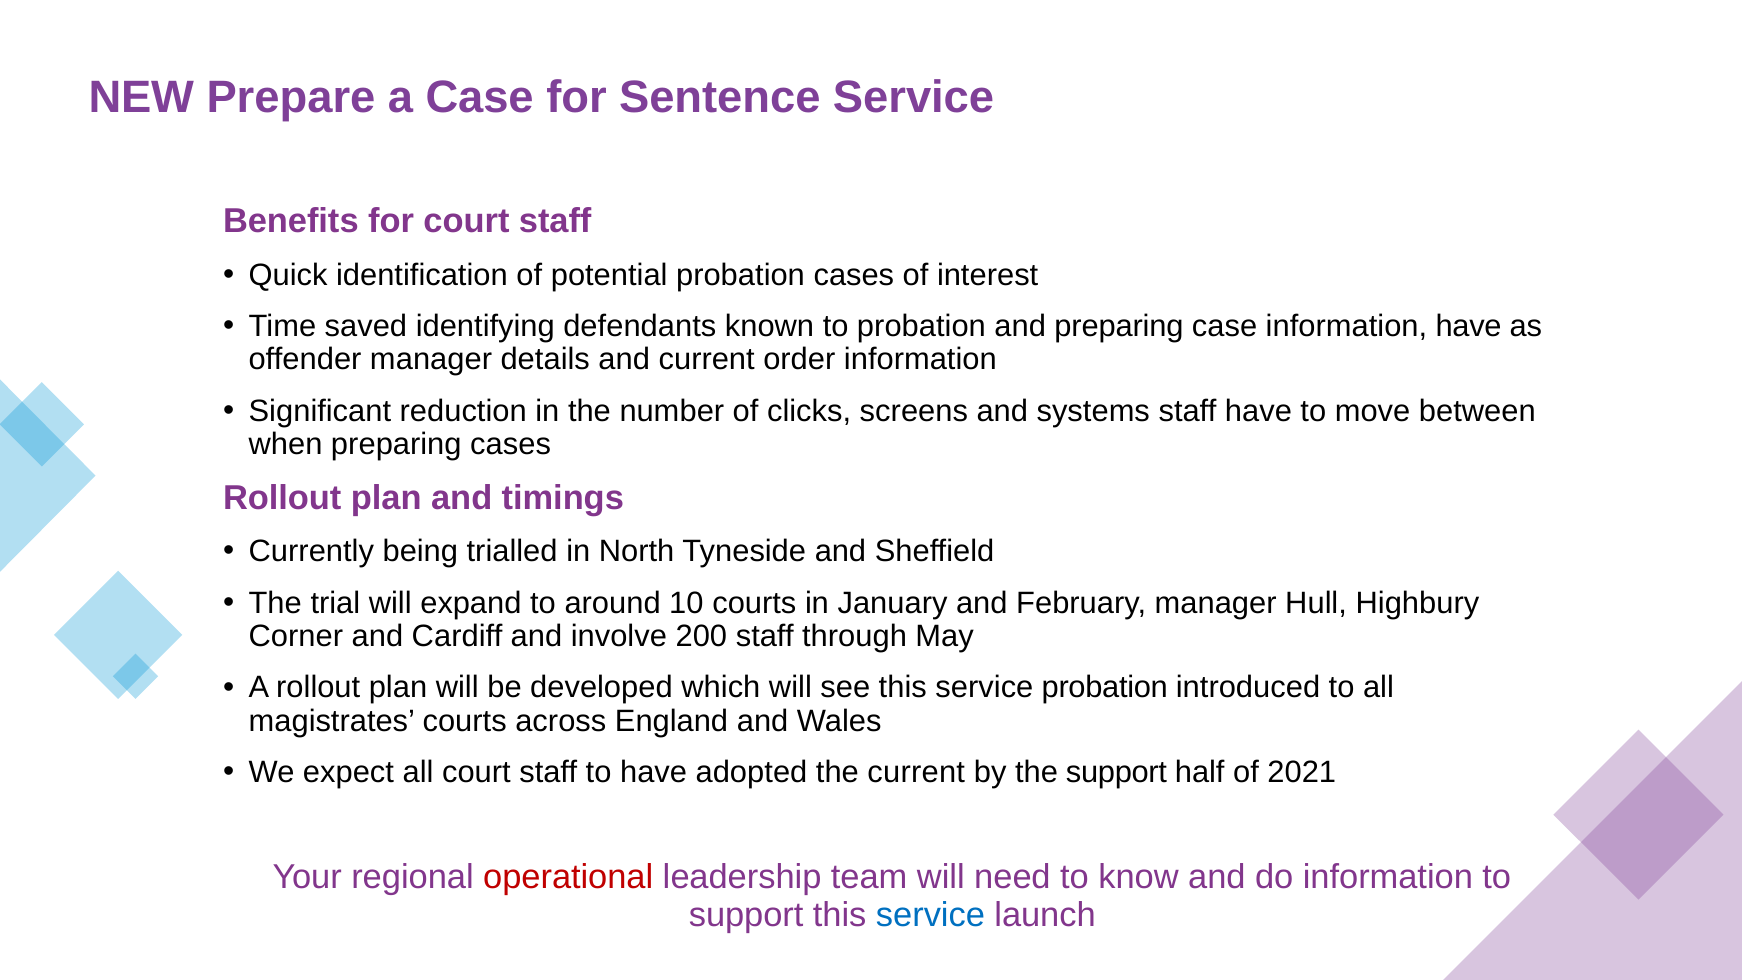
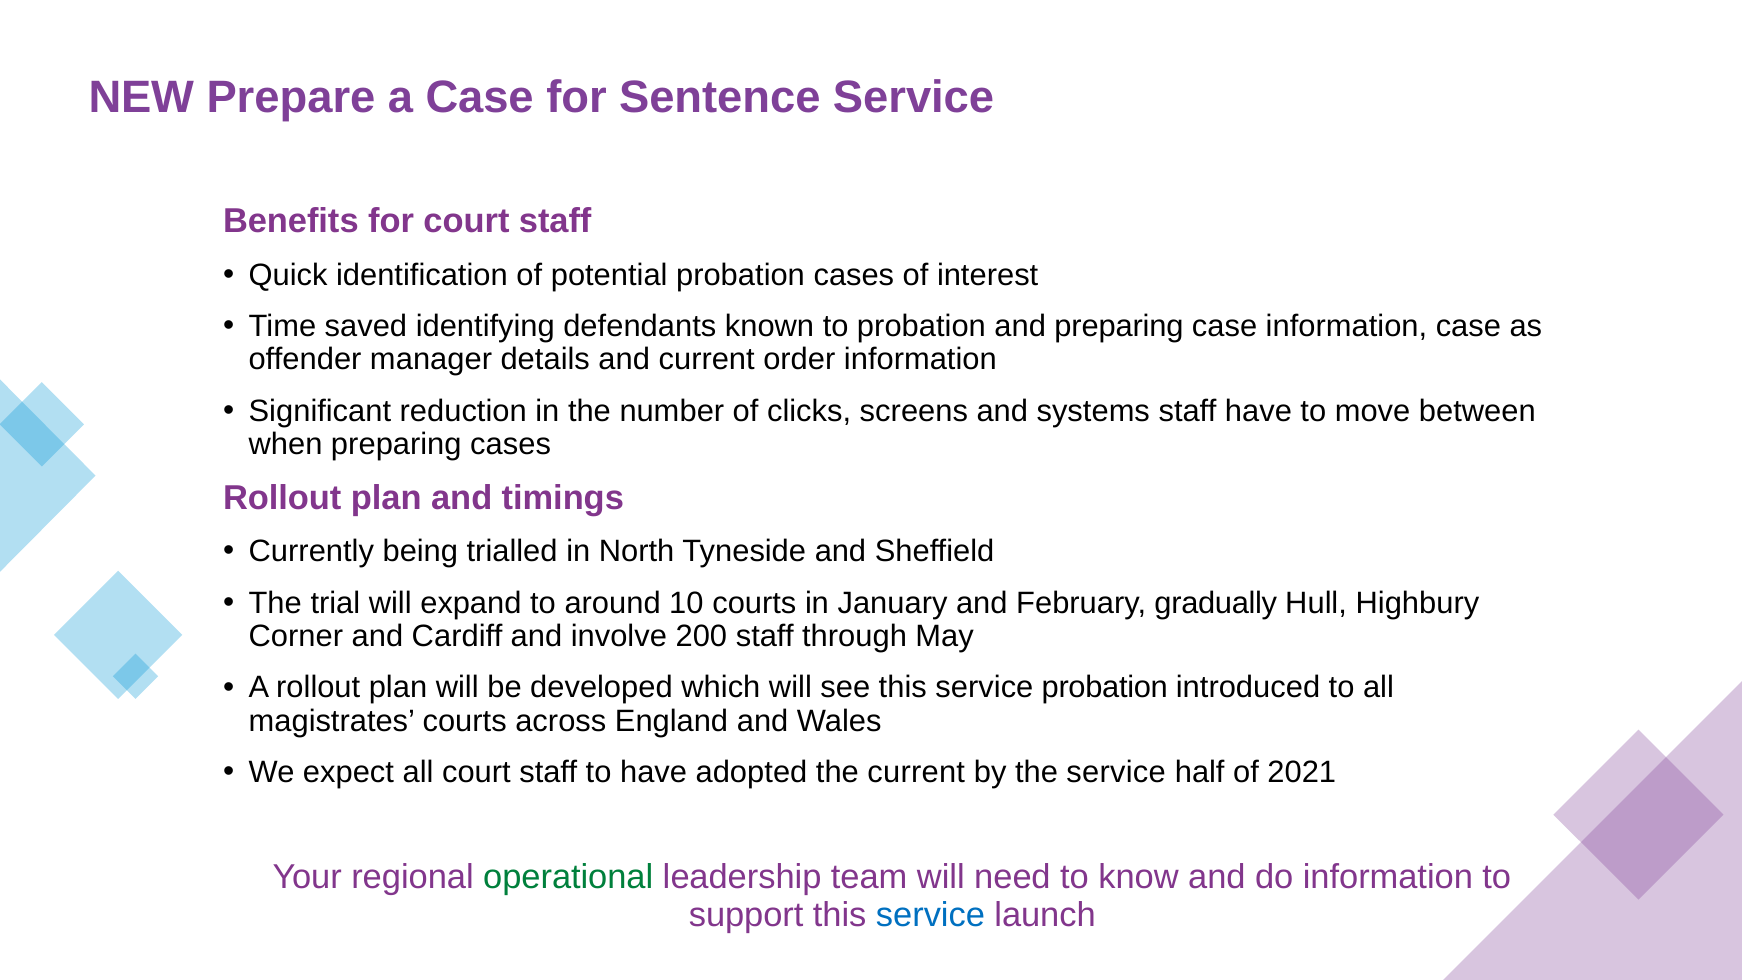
information have: have -> case
February manager: manager -> gradually
the support: support -> service
operational colour: red -> green
